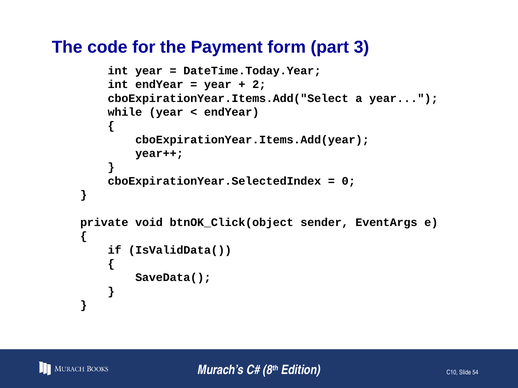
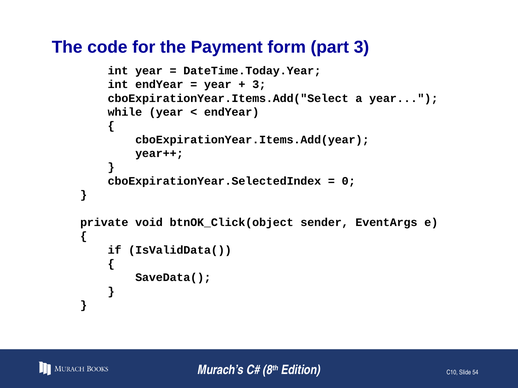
2 at (259, 85): 2 -> 3
